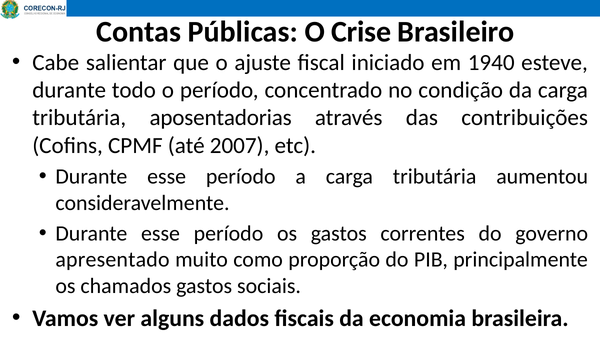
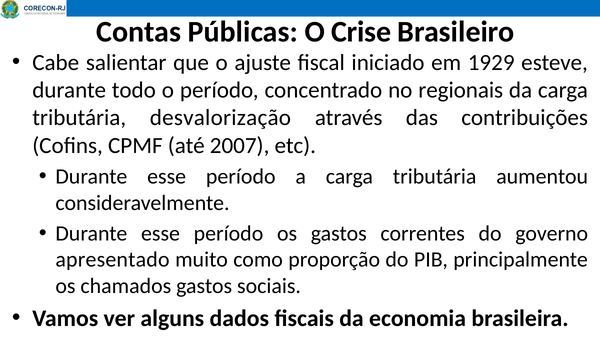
1940: 1940 -> 1929
condição: condição -> regionais
aposentadorias: aposentadorias -> desvalorização
